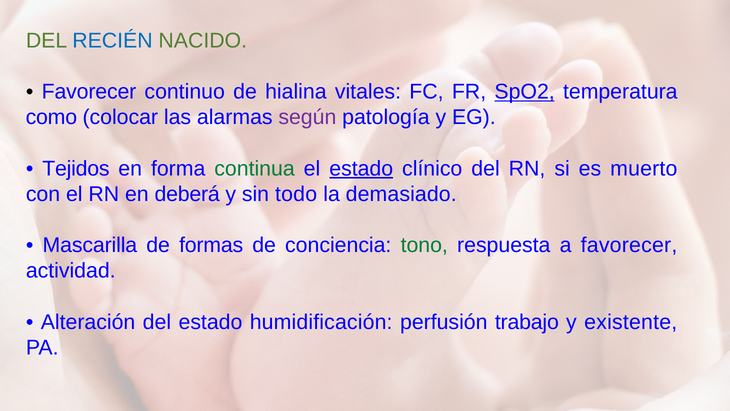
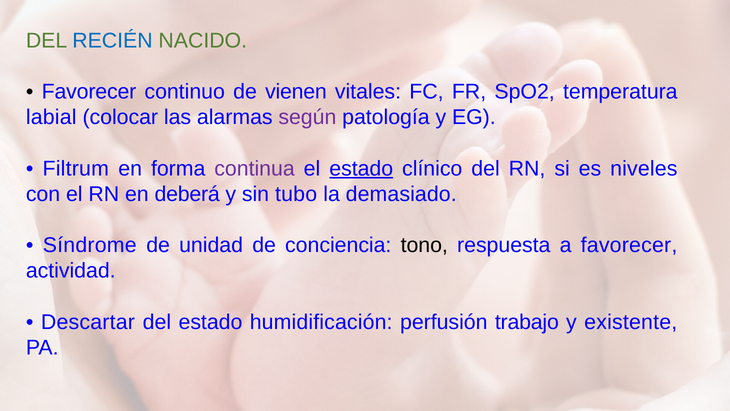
hialina: hialina -> vienen
SpO2 underline: present -> none
como: como -> labial
Tejidos: Tejidos -> Filtrum
continua colour: green -> purple
muerto: muerto -> niveles
todo: todo -> tubo
Mascarilla: Mascarilla -> Síndrome
formas: formas -> unidad
tono colour: green -> black
Alteración: Alteración -> Descartar
